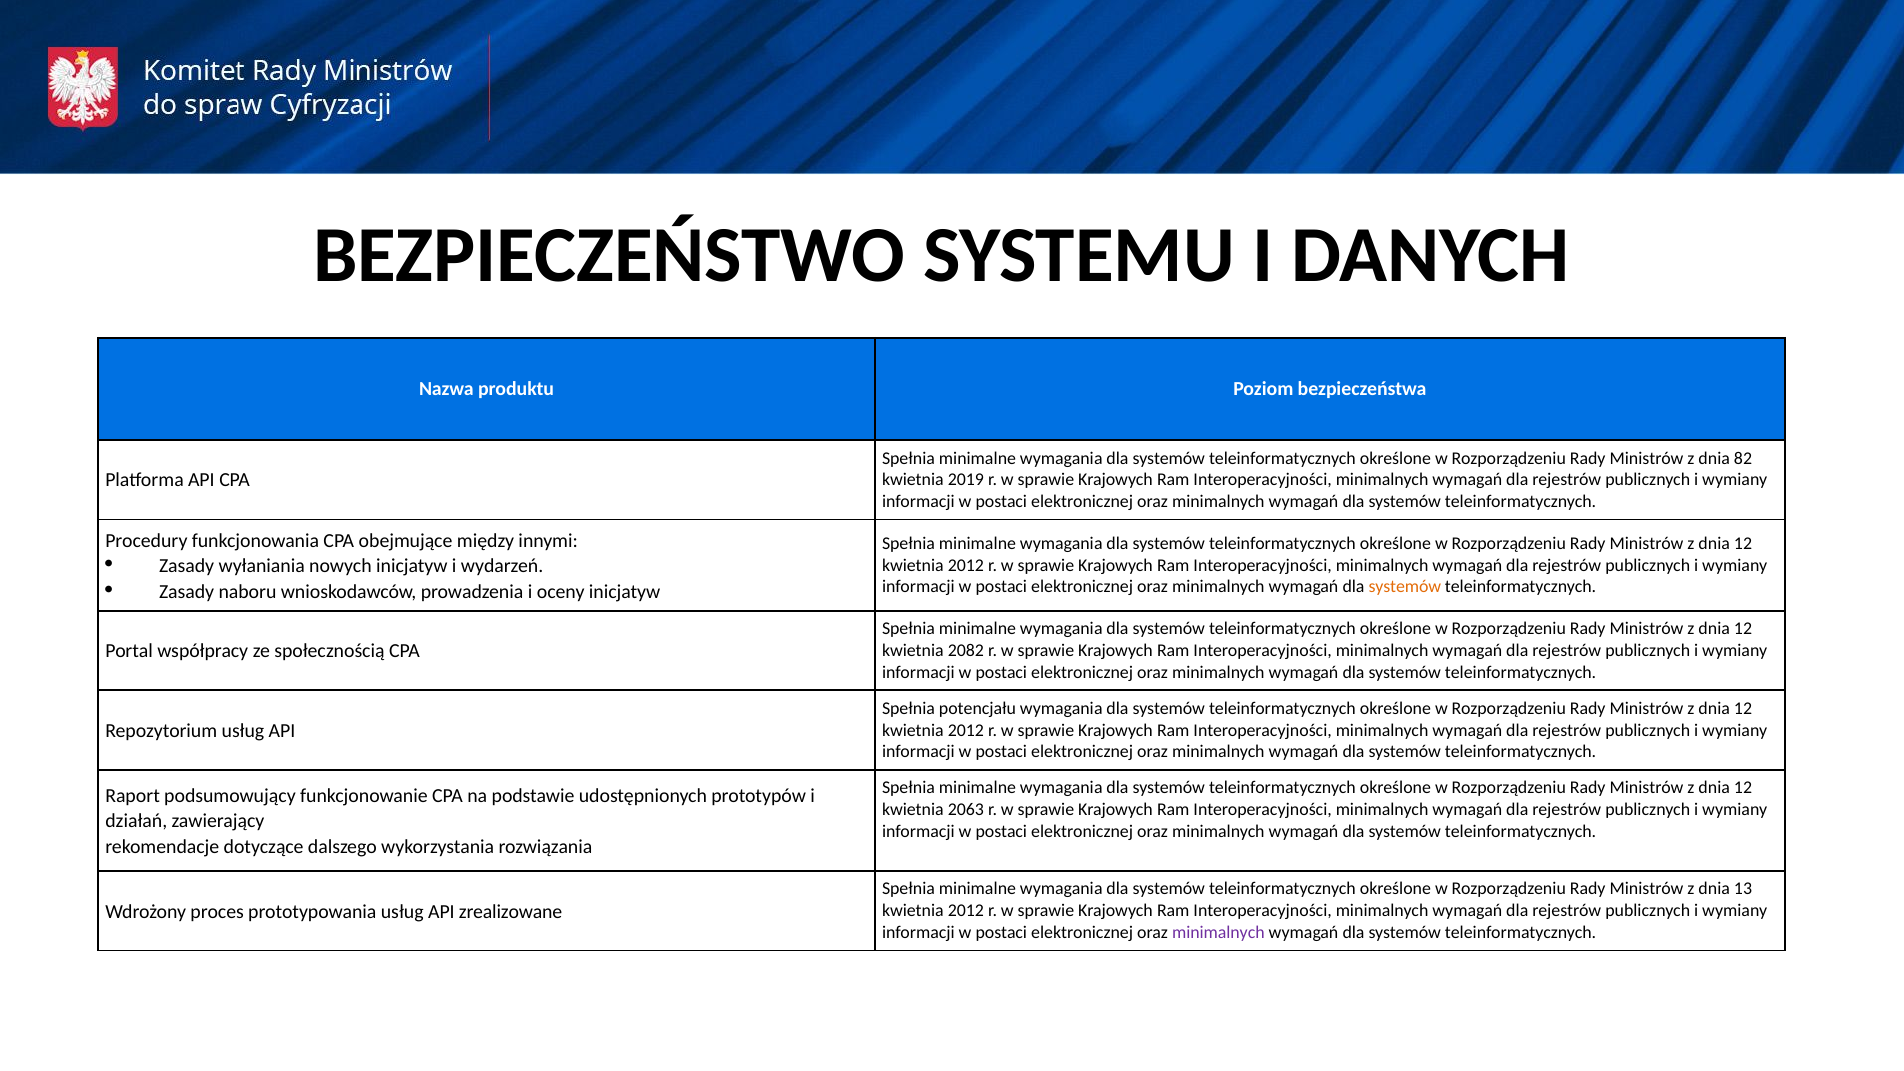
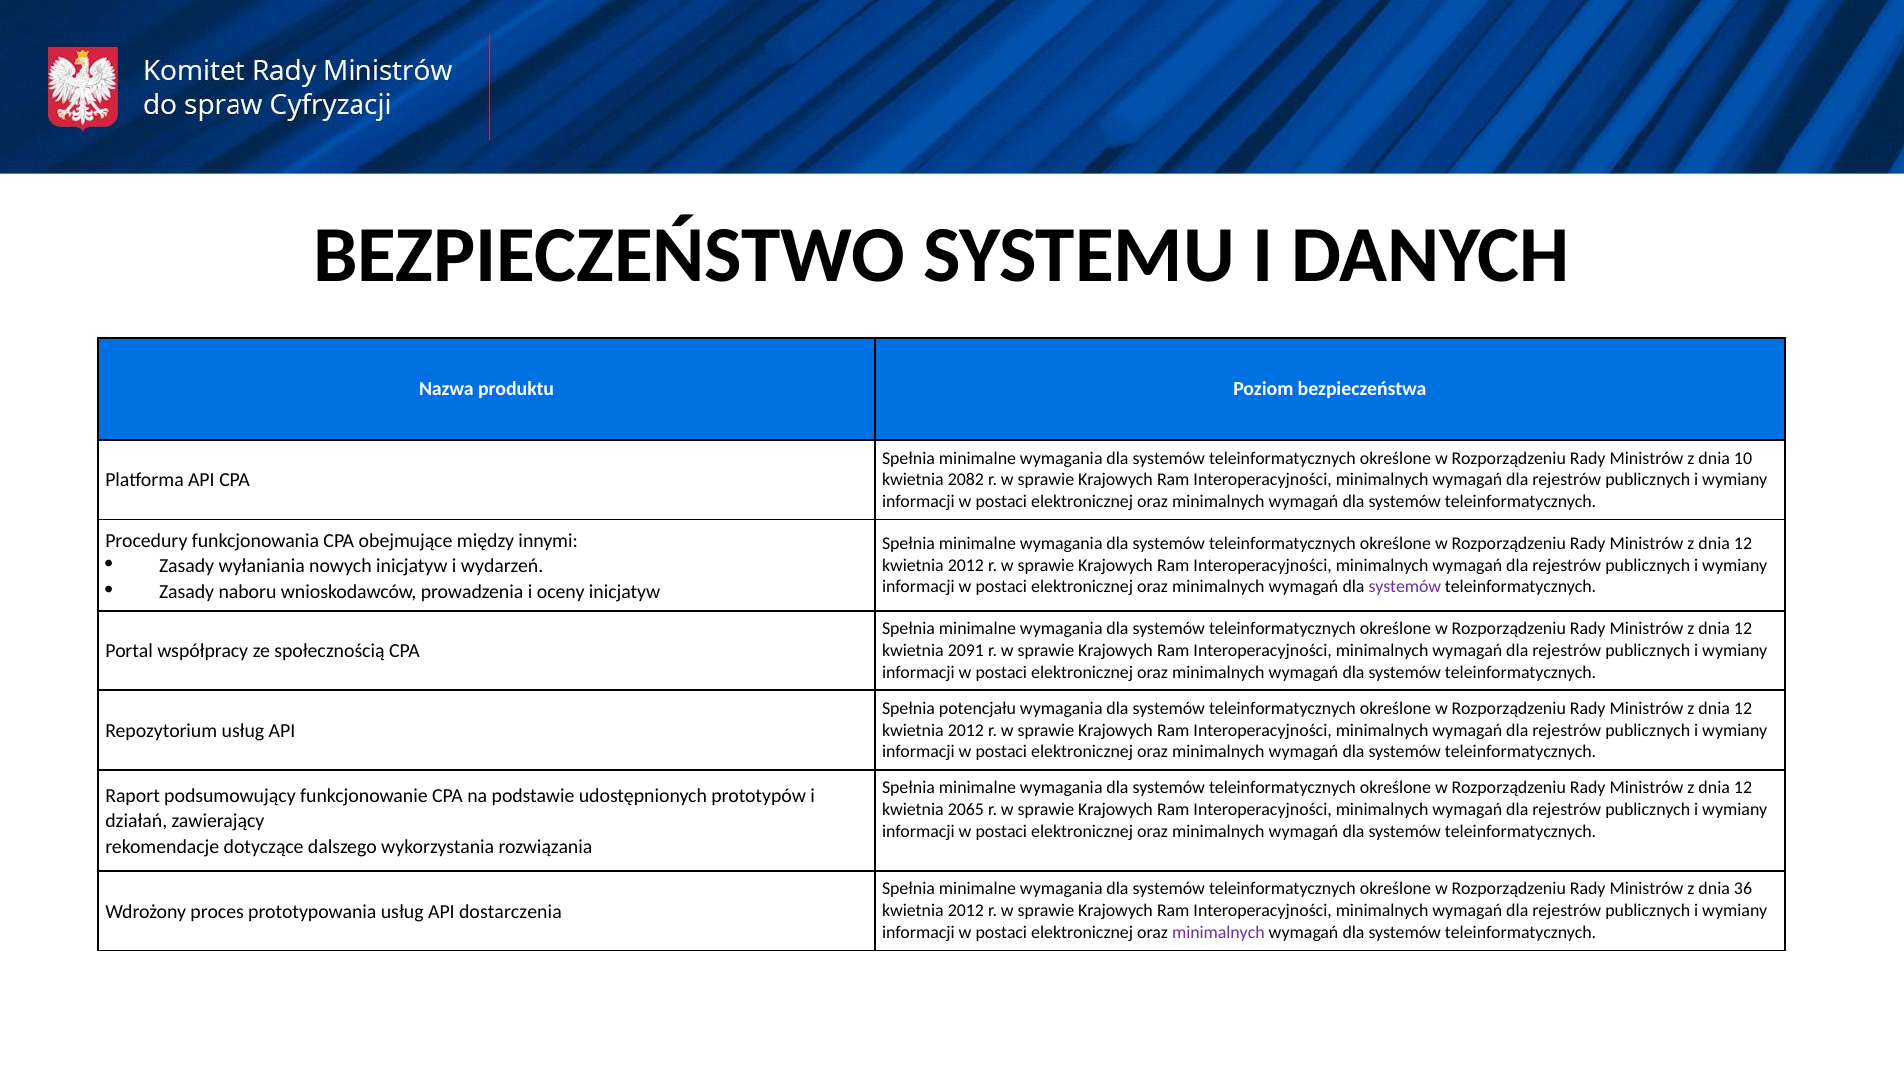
82: 82 -> 10
2019: 2019 -> 2082
systemów at (1405, 587) colour: orange -> purple
2082: 2082 -> 2091
2063: 2063 -> 2065
13: 13 -> 36
zrealizowane: zrealizowane -> dostarczenia
